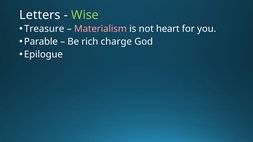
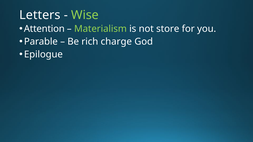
Treasure: Treasure -> Attention
Materialism colour: pink -> light green
heart: heart -> store
